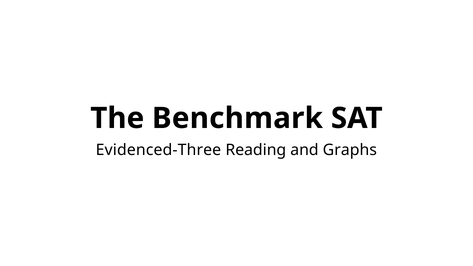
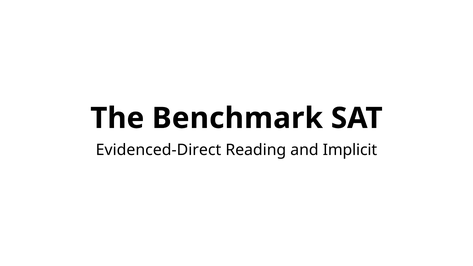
Evidenced-Three: Evidenced-Three -> Evidenced-Direct
Graphs: Graphs -> Implicit
